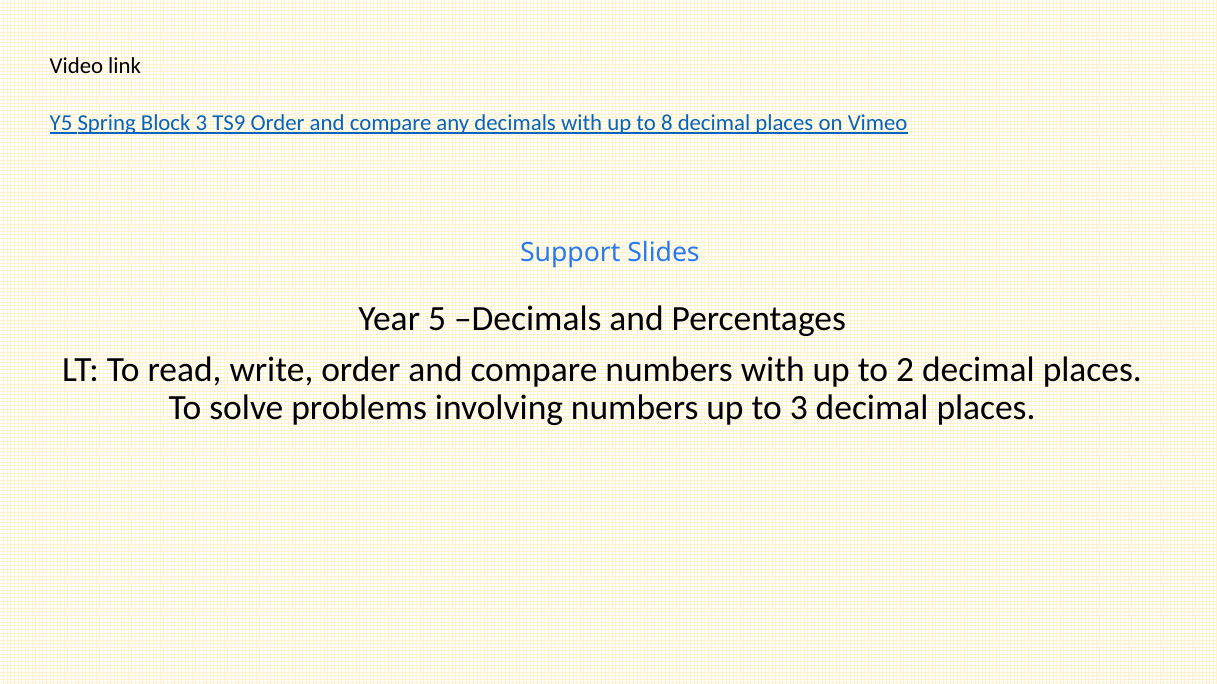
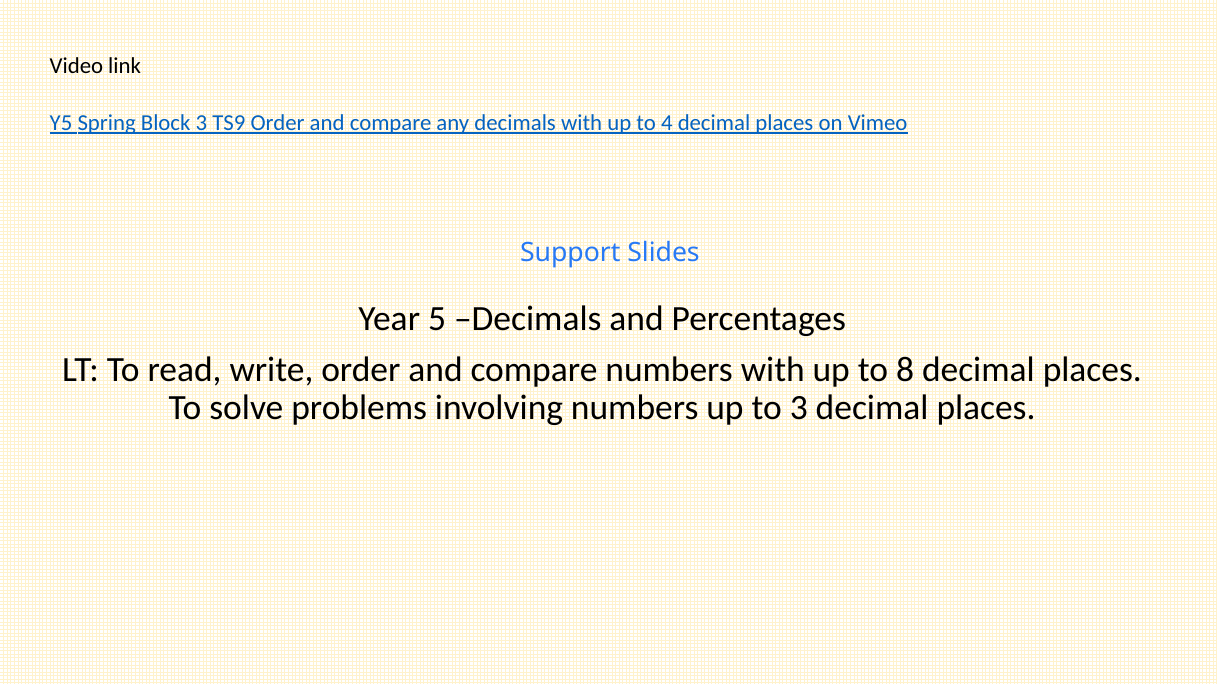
8: 8 -> 4
2: 2 -> 8
